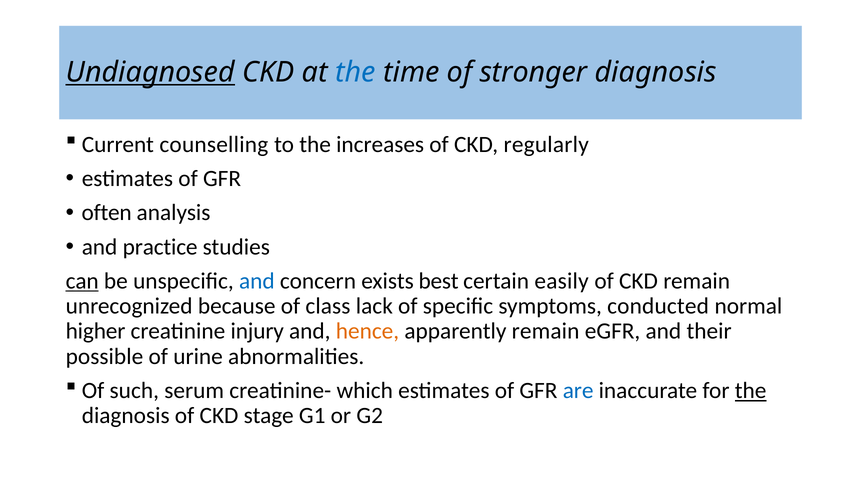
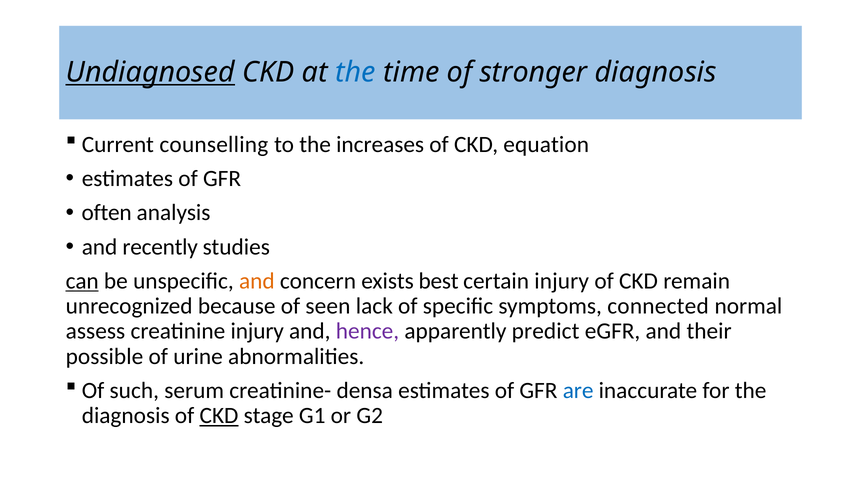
regularly: regularly -> equation
practice: practice -> recently
and at (257, 281) colour: blue -> orange
certain easily: easily -> injury
class: class -> seen
conducted: conducted -> connected
higher: higher -> assess
hence colour: orange -> purple
apparently remain: remain -> predict
which: which -> densa
the at (751, 391) underline: present -> none
CKD at (219, 416) underline: none -> present
